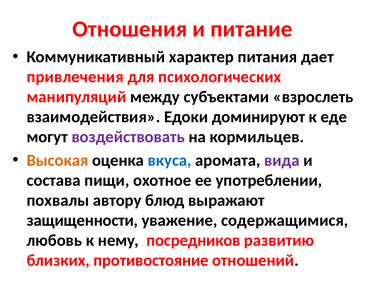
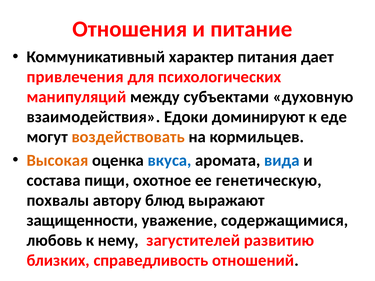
взрослеть: взрослеть -> духовную
воздействовать colour: purple -> orange
вида colour: purple -> blue
употреблении: употреблении -> генетическую
посредников: посредников -> загустителей
противостояние: противостояние -> справедливость
